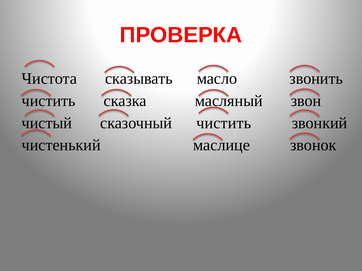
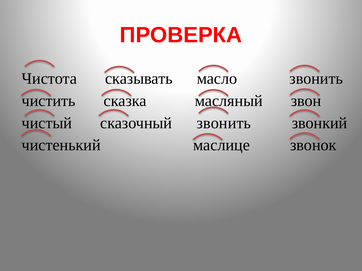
чистить at (224, 123): чистить -> звонить
